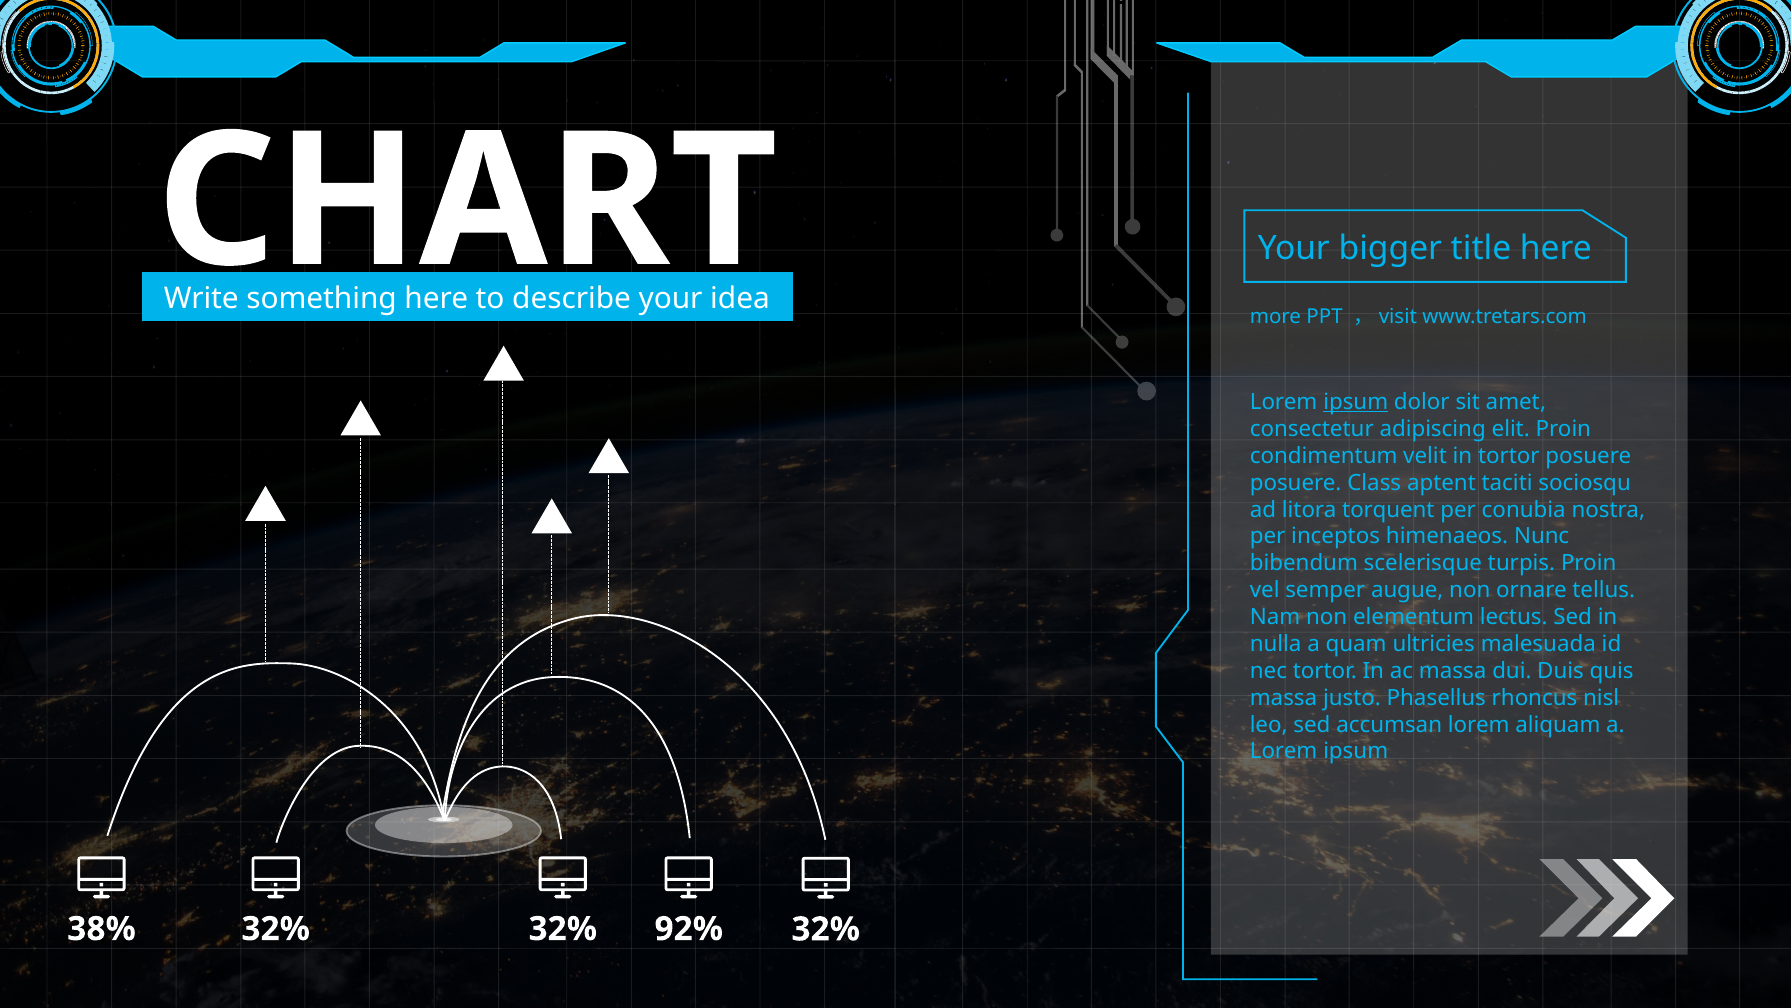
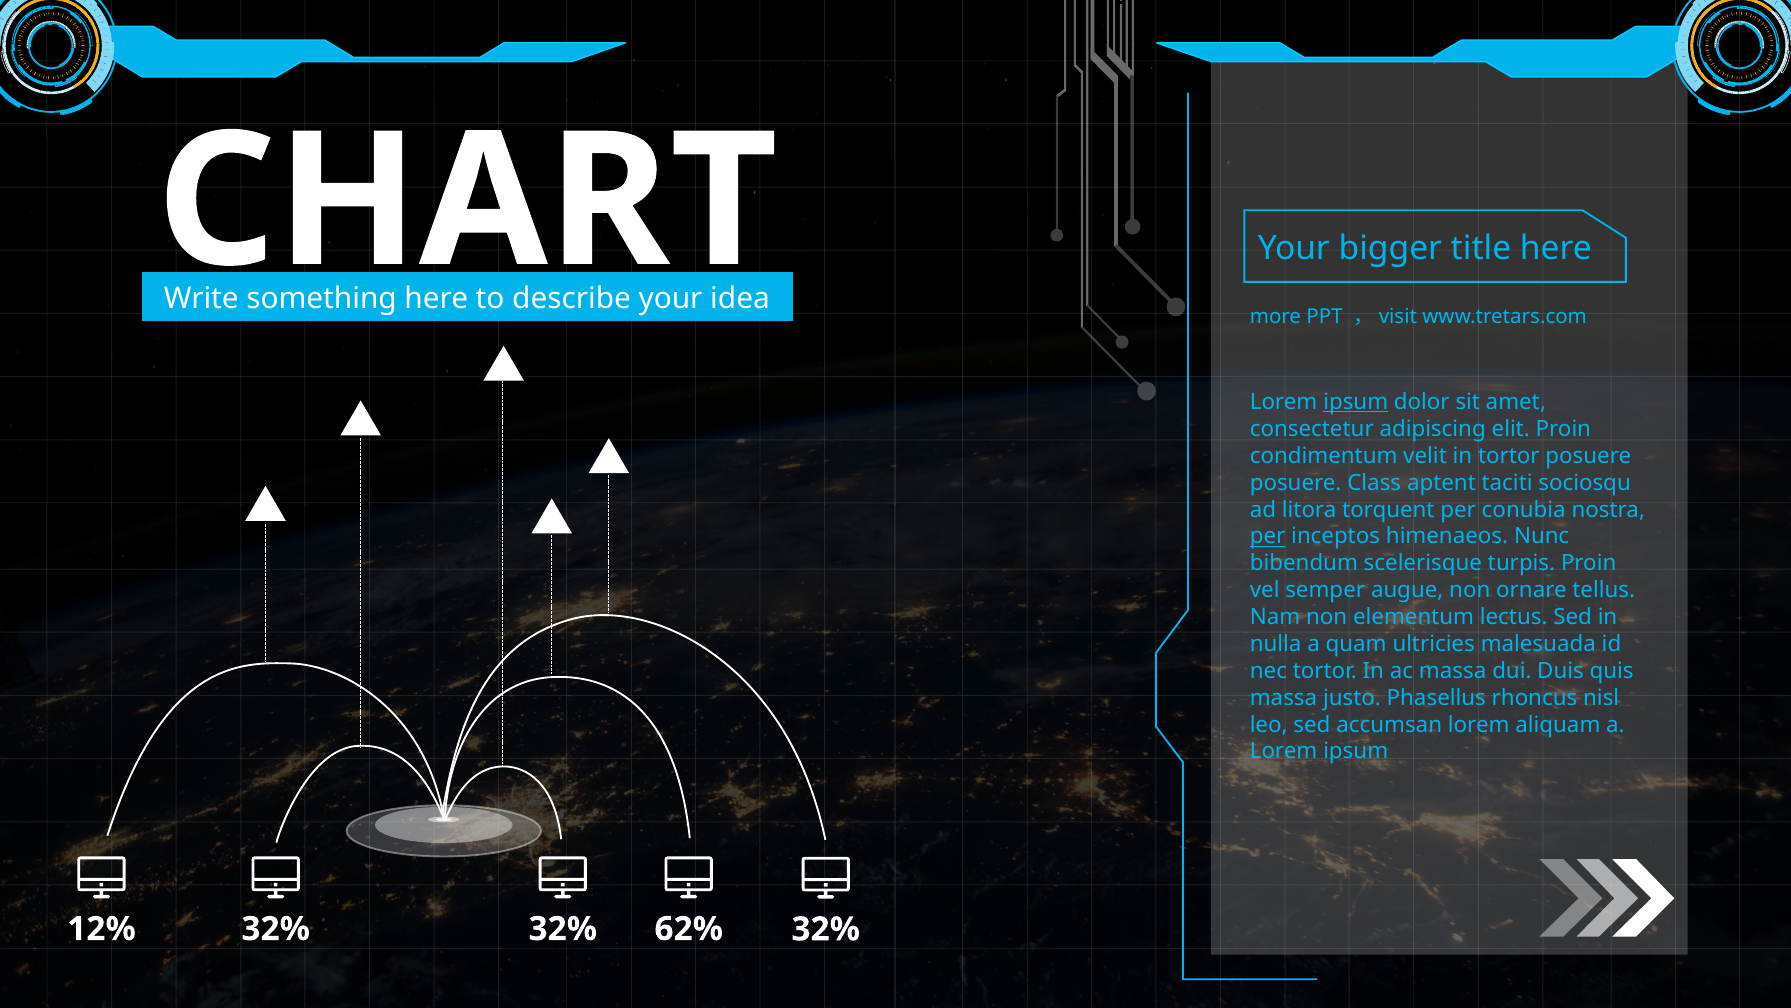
per at (1268, 536) underline: none -> present
38%: 38% -> 12%
92%: 92% -> 62%
